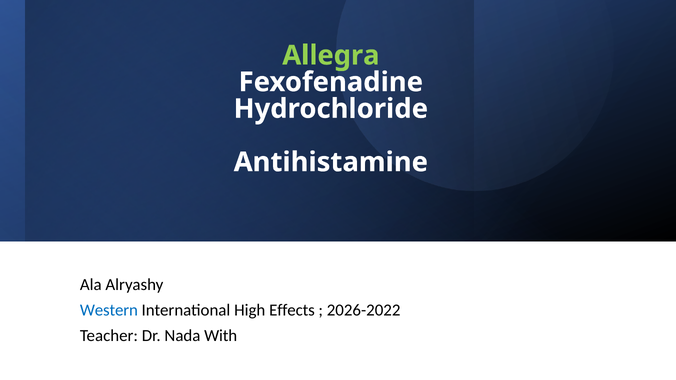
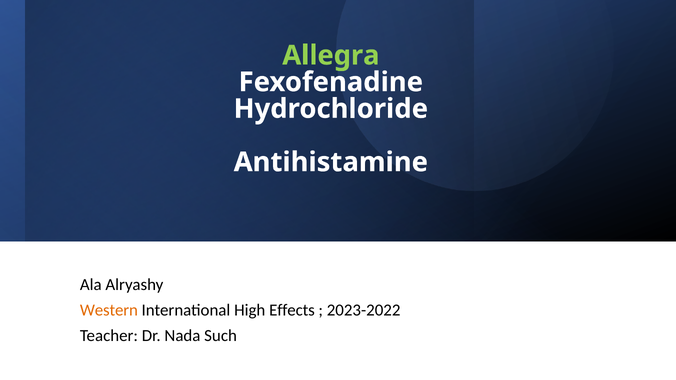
Western colour: blue -> orange
2026-2022: 2026-2022 -> 2023-2022
With: With -> Such
